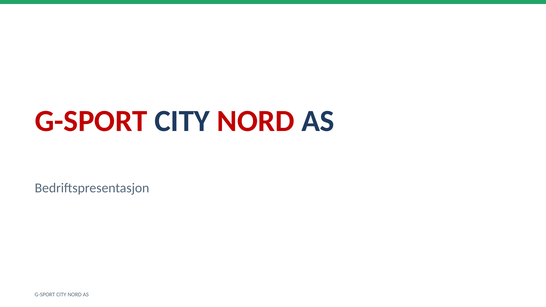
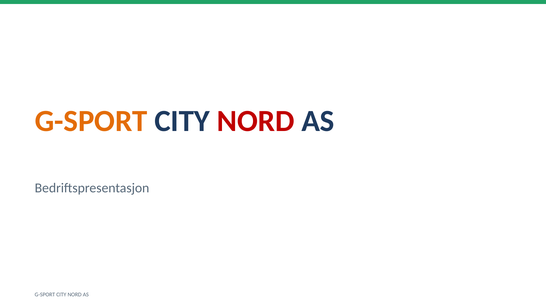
G-SPORT at (91, 121) colour: red -> orange
